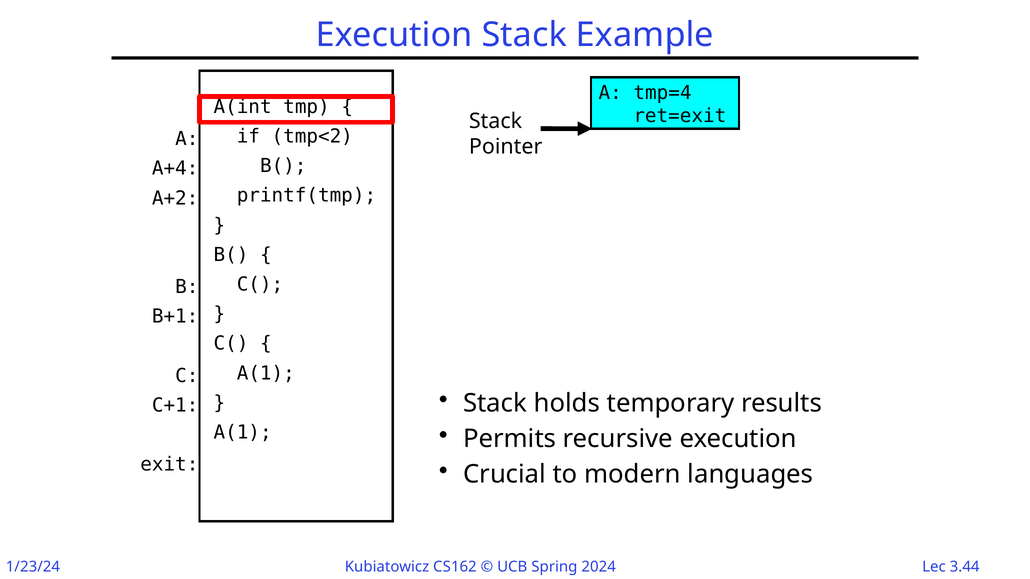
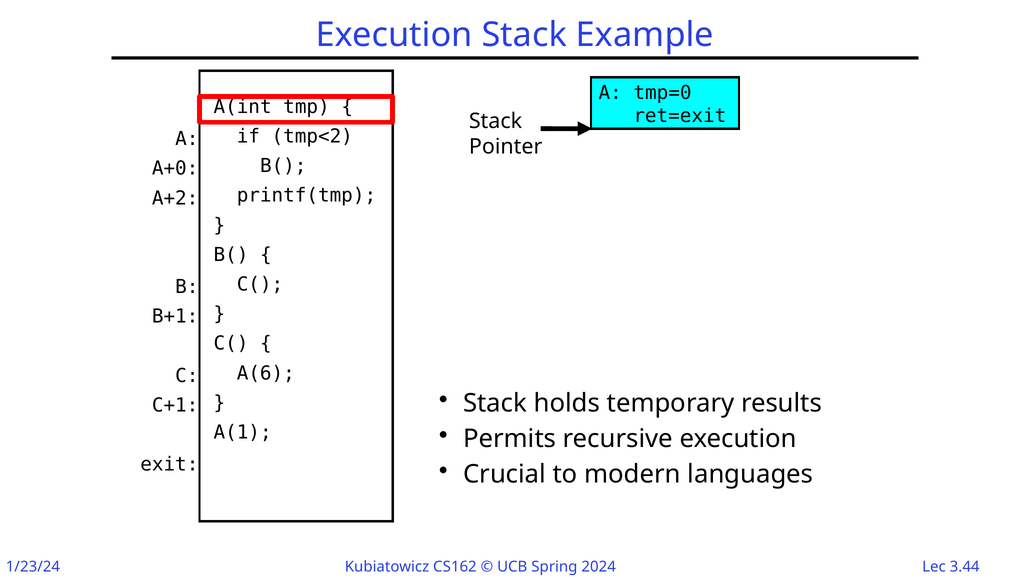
tmp=4: tmp=4 -> tmp=0
A+4: A+4 -> A+0
A(1 at (266, 373): A(1 -> A(6
